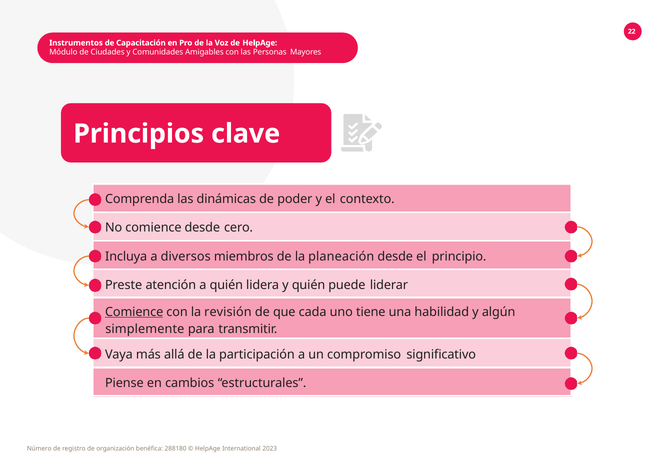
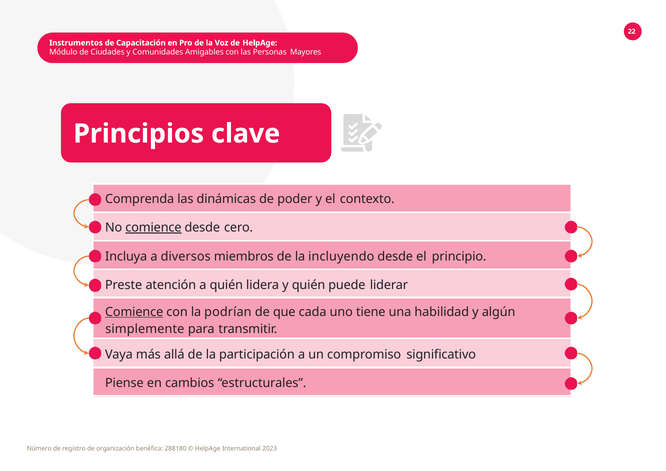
comience at (153, 228) underline: none -> present
planeación: planeación -> incluyendo
revisión: revisión -> podrían
